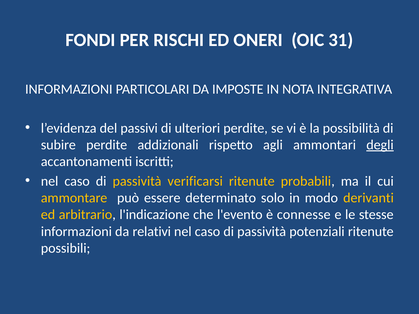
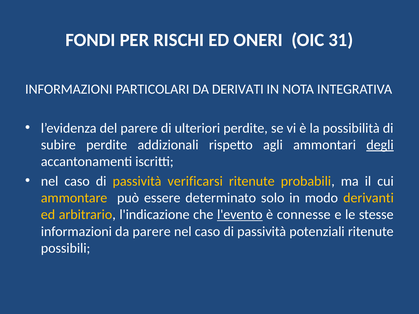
IMPOSTE: IMPOSTE -> DERIVATI
del passivi: passivi -> parere
l'evento underline: none -> present
da relativi: relativi -> parere
